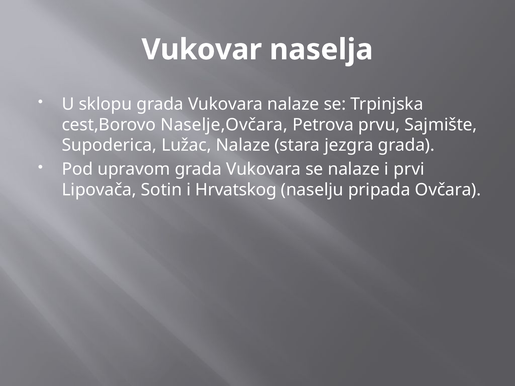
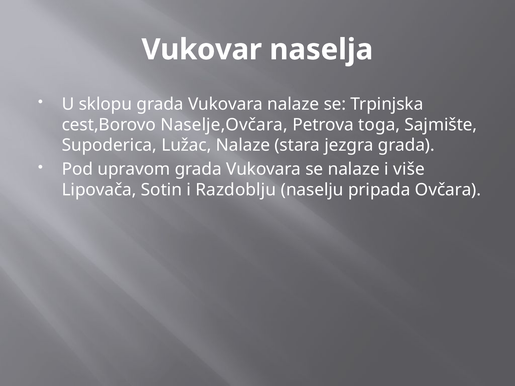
prvu: prvu -> toga
prvi: prvi -> više
Hrvatskog: Hrvatskog -> Razdoblju
